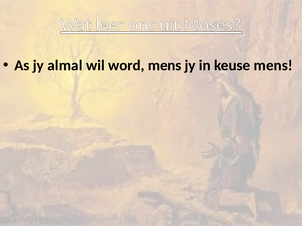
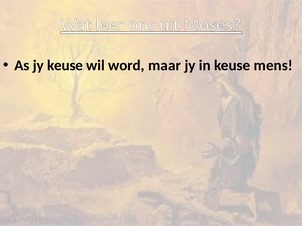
jy almal: almal -> keuse
word mens: mens -> maar
